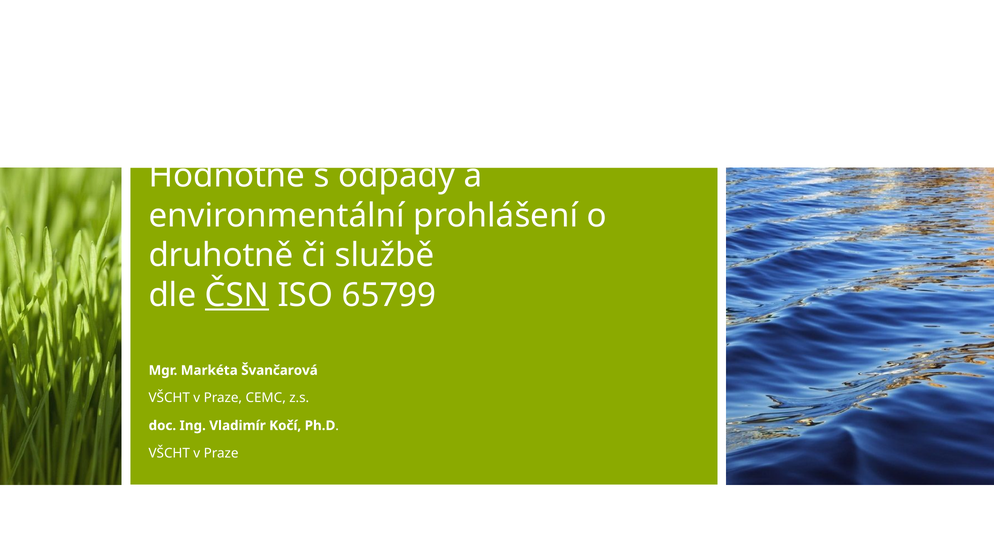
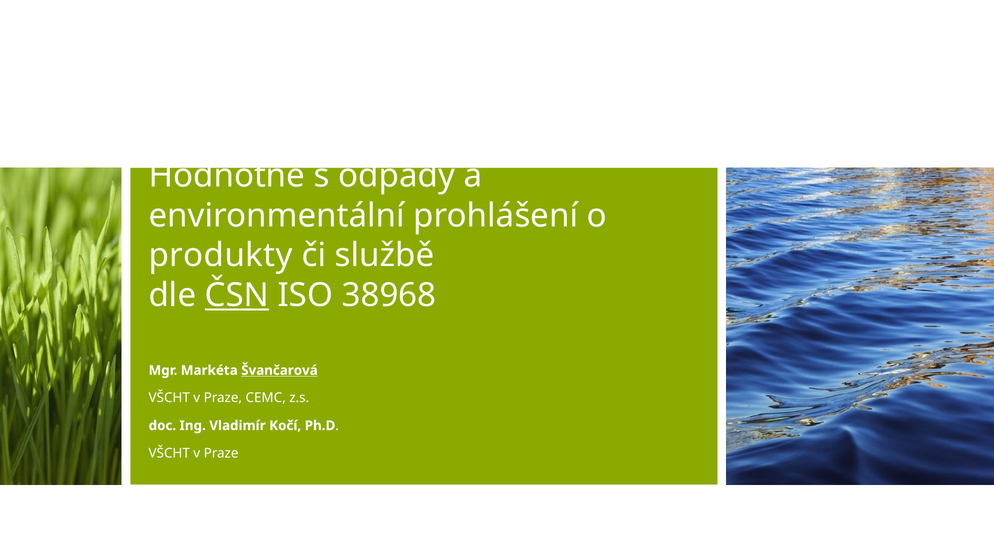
druhotně: druhotně -> produkty
65799: 65799 -> 38968
Švančarová underline: none -> present
